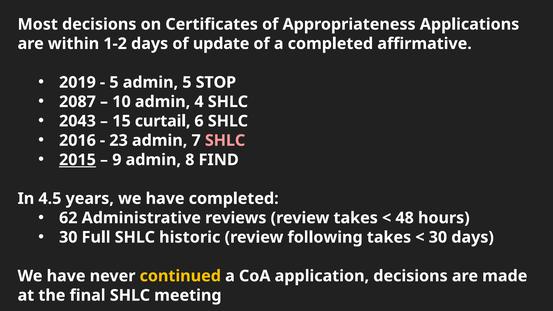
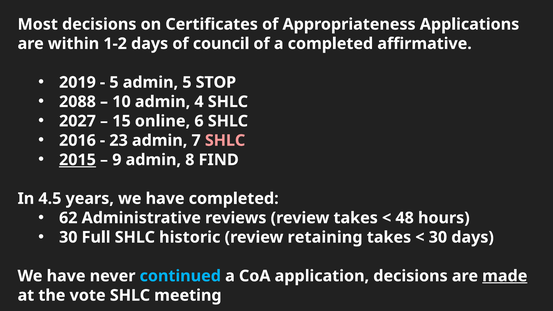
update: update -> council
2087: 2087 -> 2088
2043: 2043 -> 2027
curtail: curtail -> online
following: following -> retaining
continued colour: yellow -> light blue
made underline: none -> present
final: final -> vote
